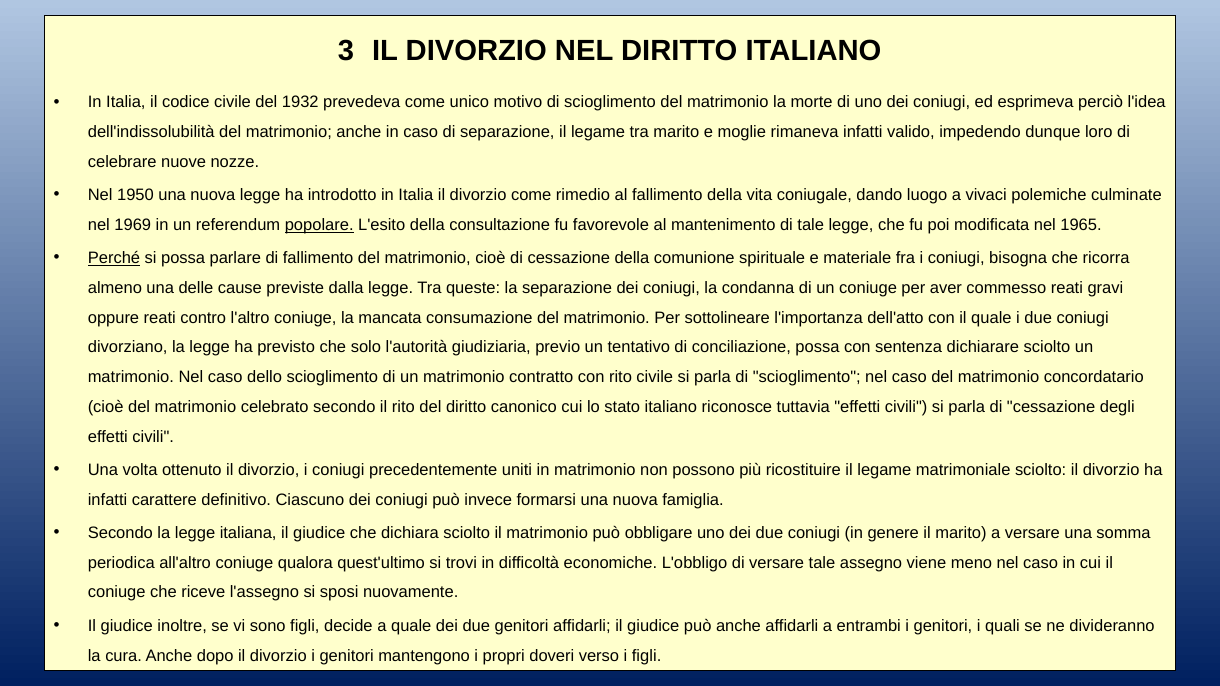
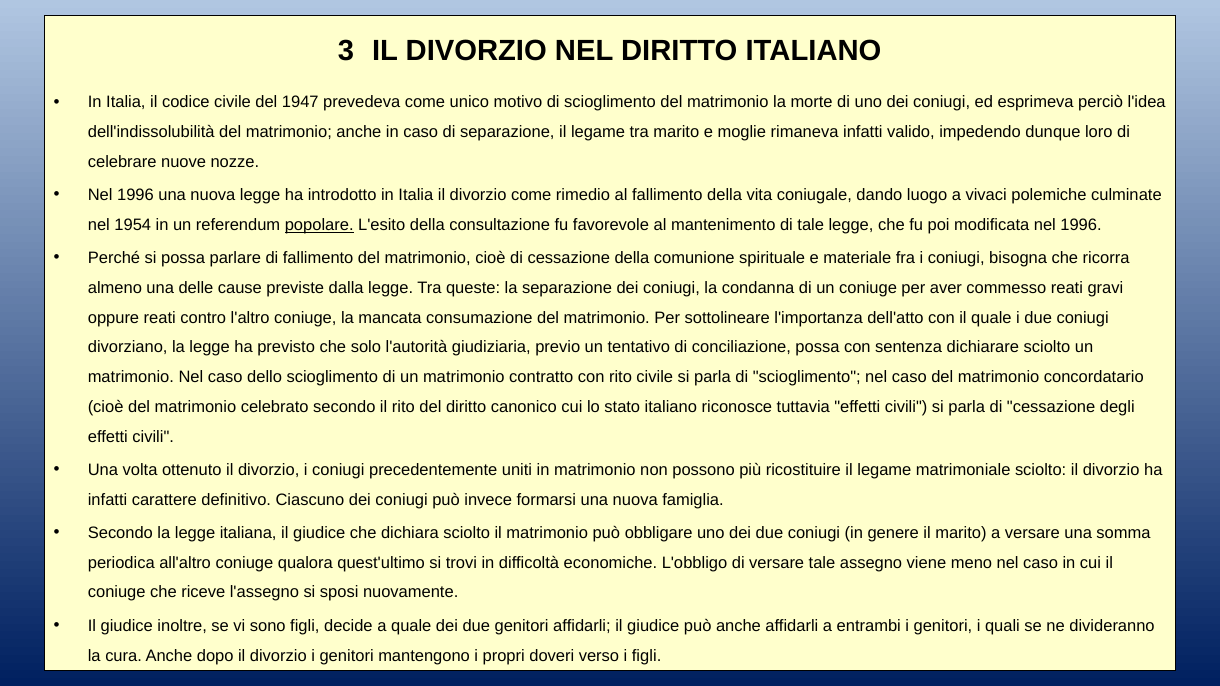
1932: 1932 -> 1947
1950 at (136, 195): 1950 -> 1996
1969: 1969 -> 1954
modificata nel 1965: 1965 -> 1996
Perché underline: present -> none
